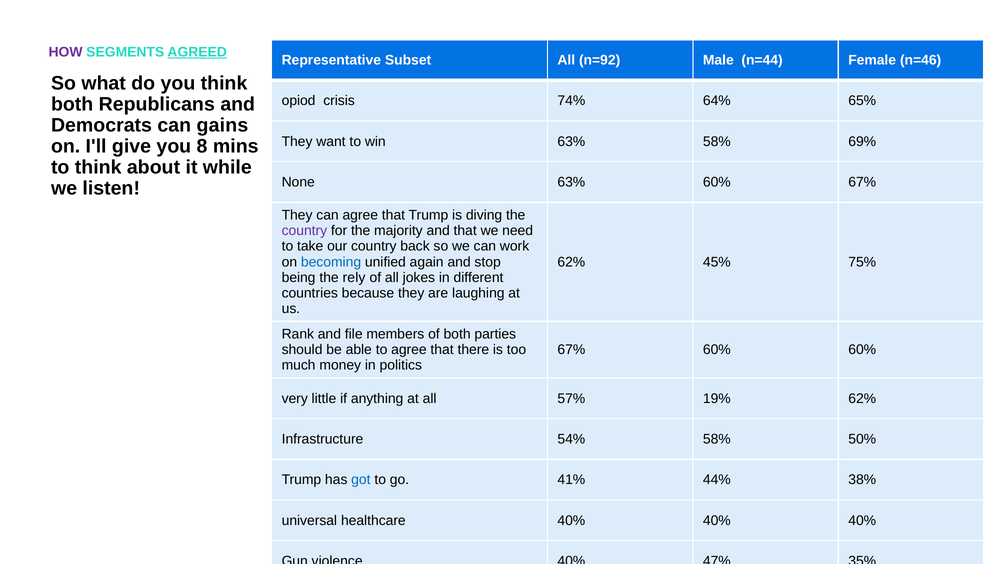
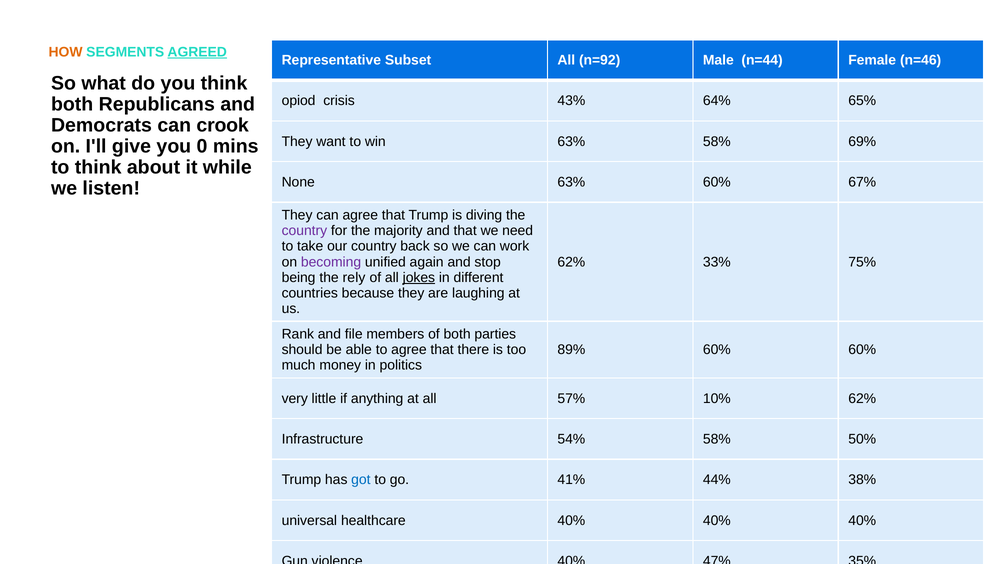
HOW colour: purple -> orange
74%: 74% -> 43%
gains: gains -> crook
8: 8 -> 0
becoming colour: blue -> purple
45%: 45% -> 33%
jokes underline: none -> present
67% at (571, 350): 67% -> 89%
19%: 19% -> 10%
